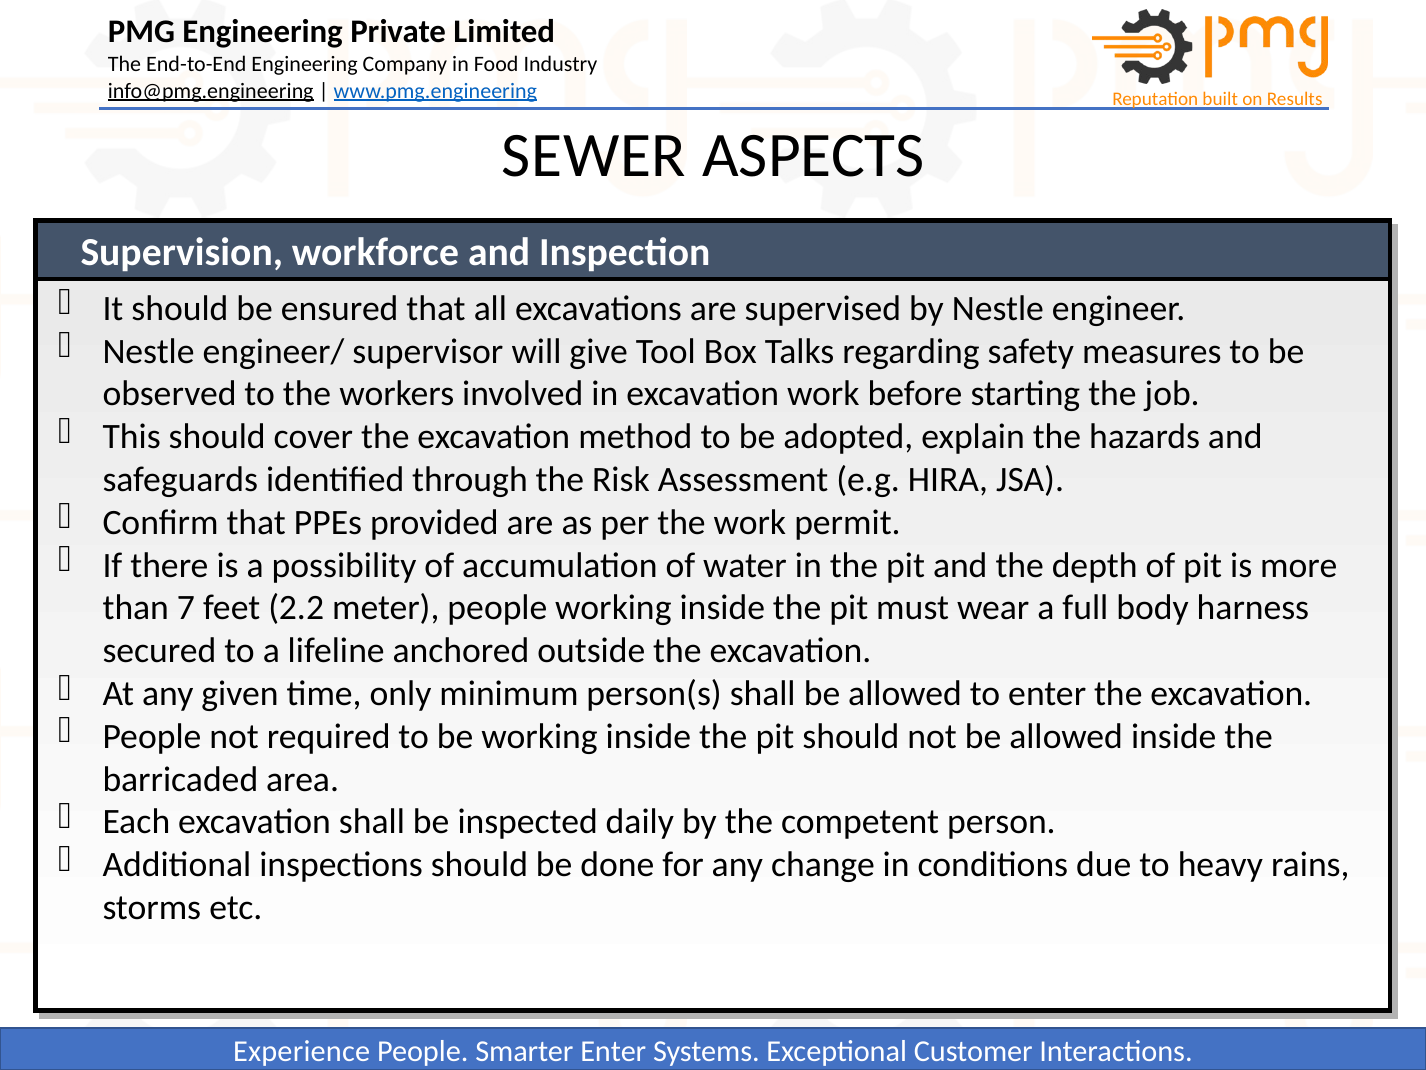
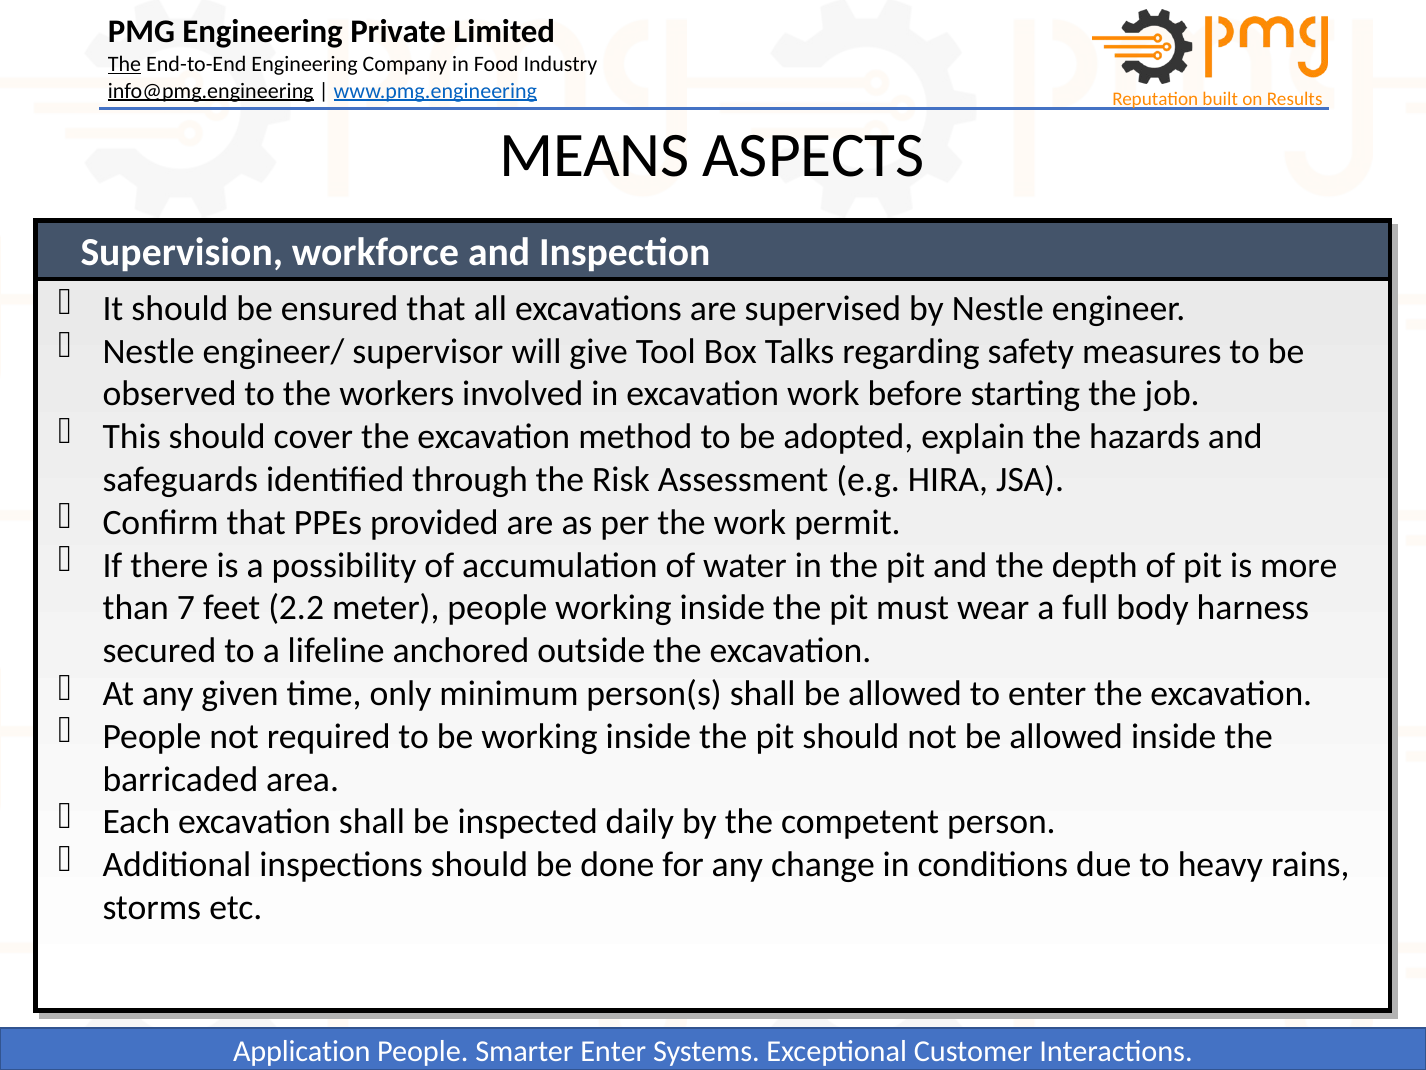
The at (125, 64) underline: none -> present
SEWER: SEWER -> MEANS
Experience: Experience -> Application
